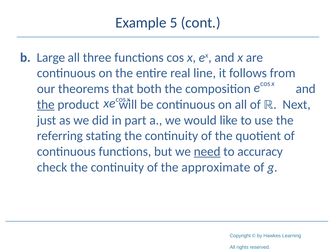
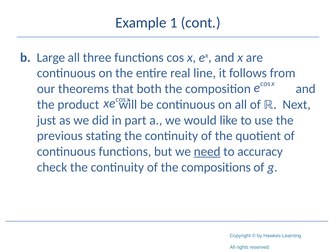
5: 5 -> 1
the at (46, 105) underline: present -> none
referring: referring -> previous
approximate: approximate -> compositions
